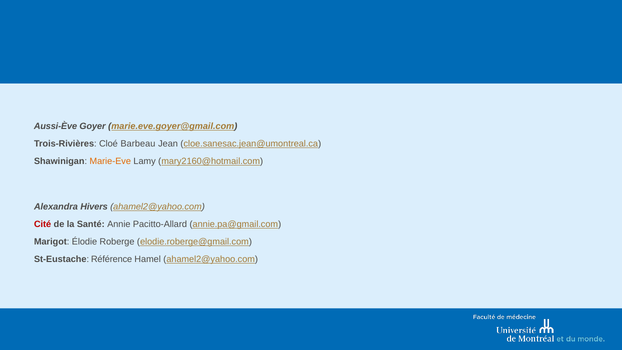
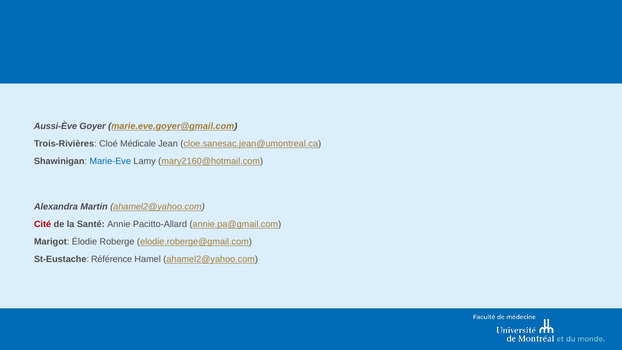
Barbeau: Barbeau -> Médicale
Marie-Eve colour: orange -> blue
Hivers: Hivers -> Martin
